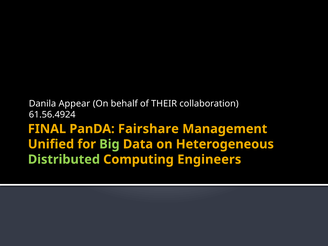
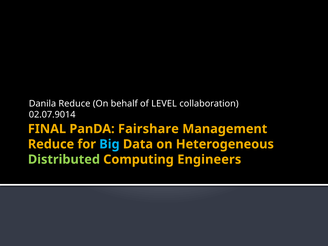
Danila Appear: Appear -> Reduce
THEIR: THEIR -> LEVEL
61.56.4924: 61.56.4924 -> 02.07.9014
Unified at (51, 144): Unified -> Reduce
Big colour: light green -> light blue
